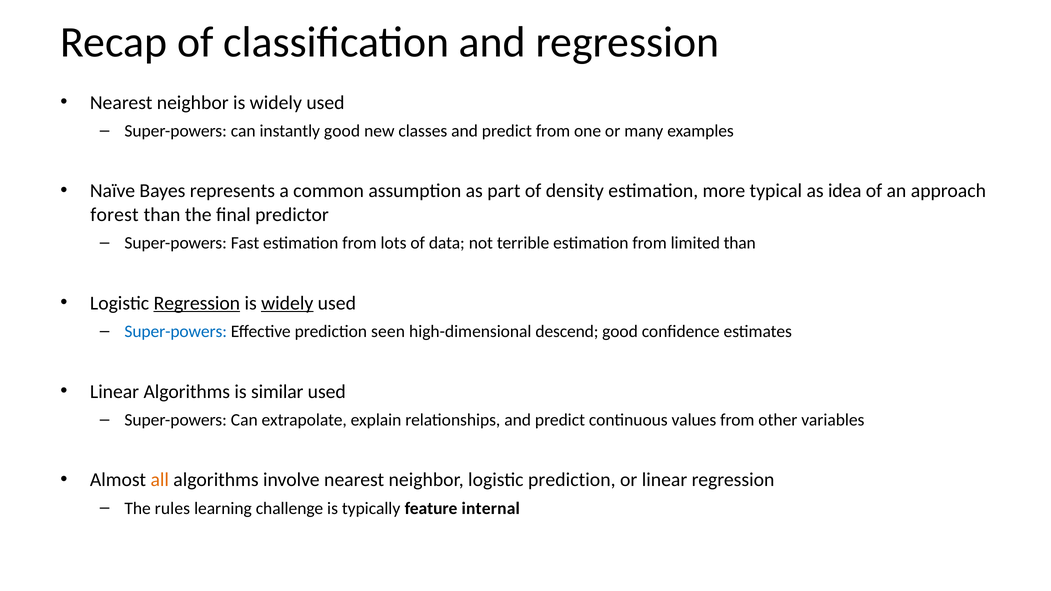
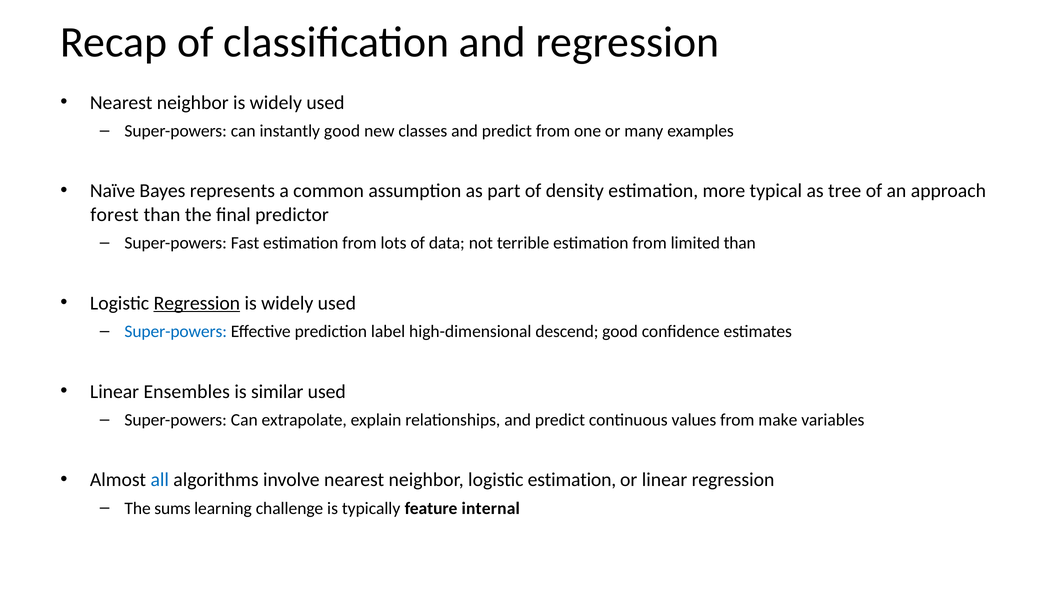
idea: idea -> tree
widely at (287, 303) underline: present -> none
seen: seen -> label
Linear Algorithms: Algorithms -> Ensembles
other: other -> make
all colour: orange -> blue
logistic prediction: prediction -> estimation
rules: rules -> sums
